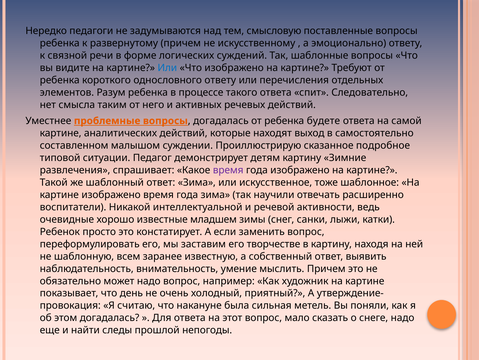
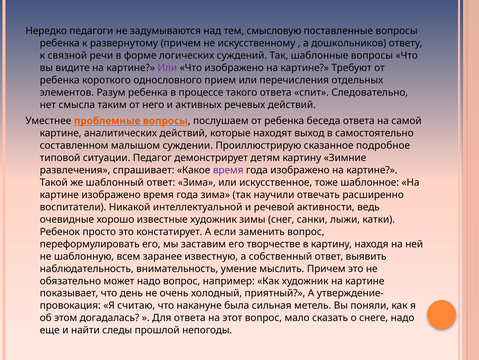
эмоционально: эмоционально -> дошкольников
Или at (167, 68) colour: blue -> purple
однословного ответу: ответу -> прием
вопросы догадалась: догадалась -> послушаем
будете: будете -> беседа
известные младшем: младшем -> художник
